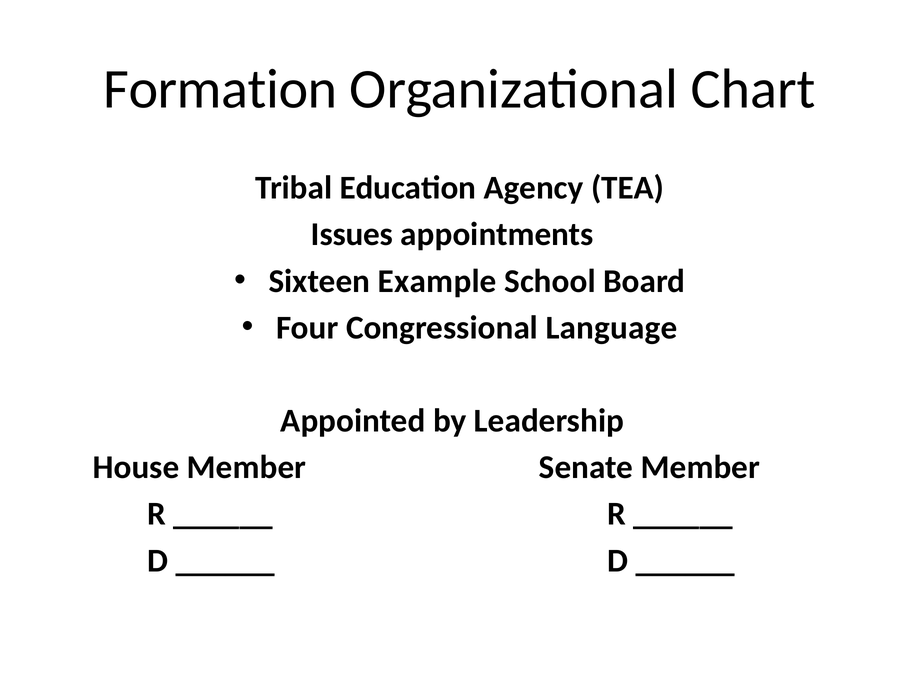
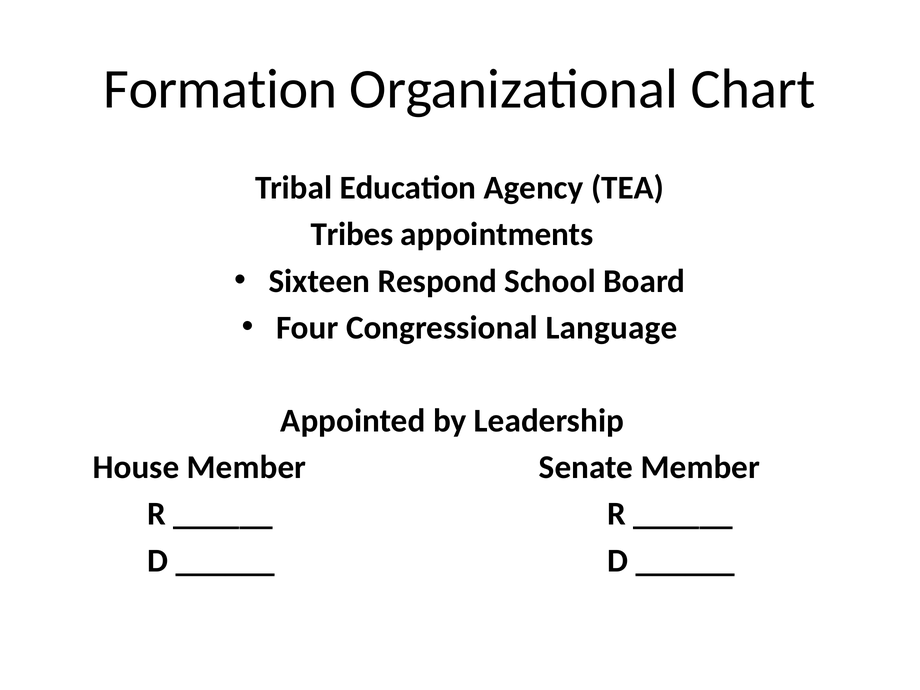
Issues: Issues -> Tribes
Example: Example -> Respond
